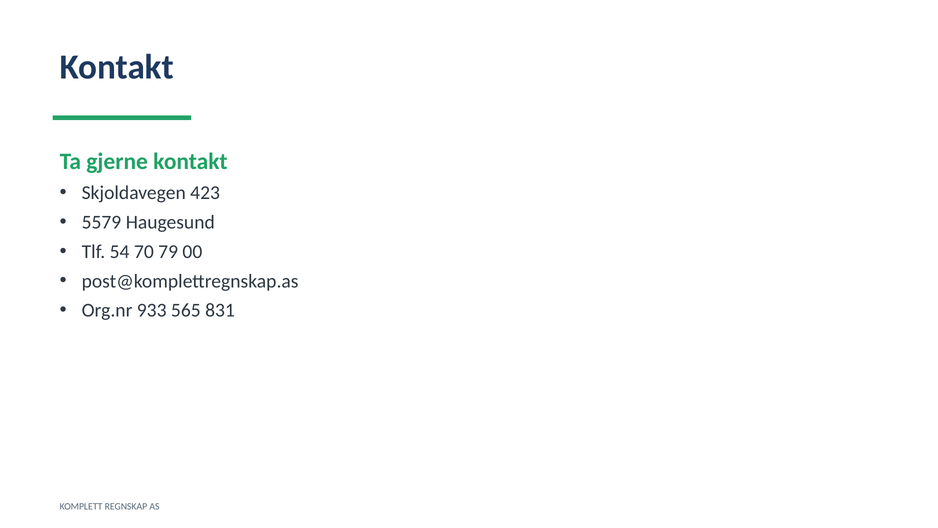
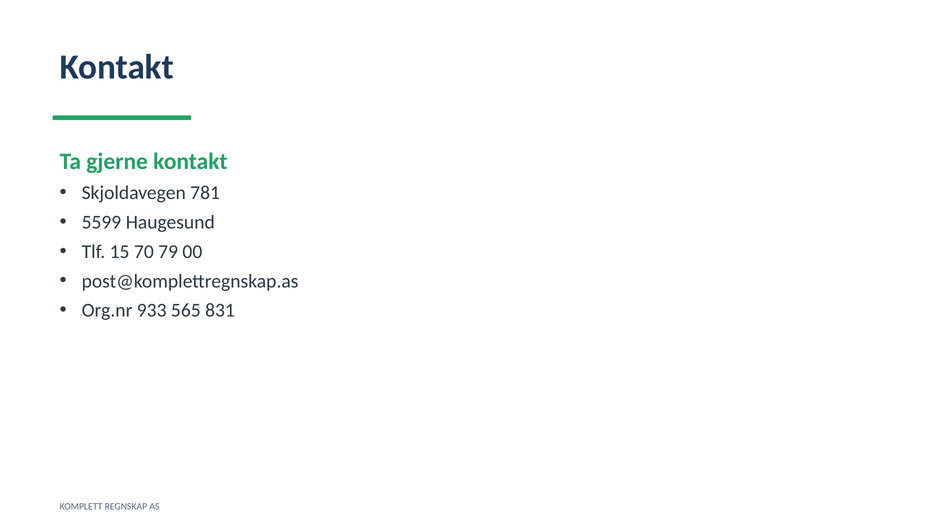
423: 423 -> 781
5579: 5579 -> 5599
54: 54 -> 15
